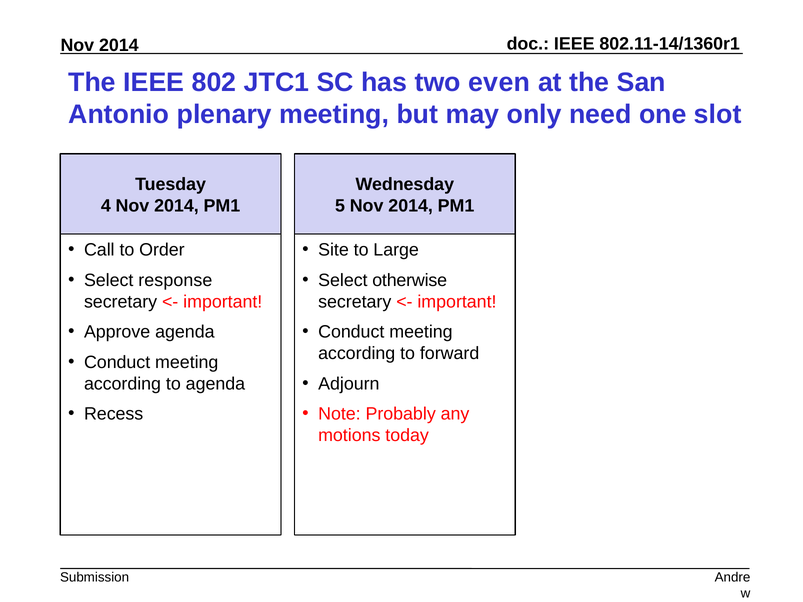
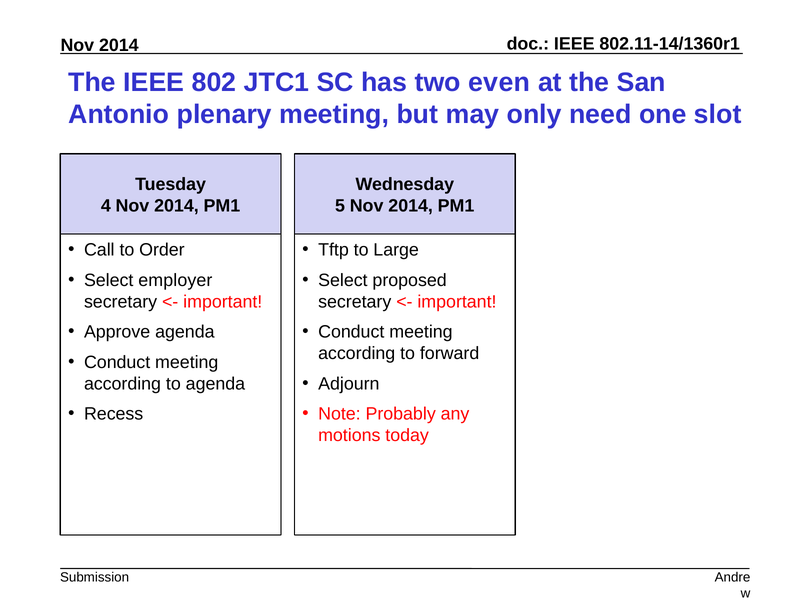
Site: Site -> Tftp
response: response -> employer
otherwise: otherwise -> proposed
